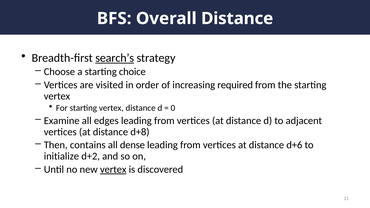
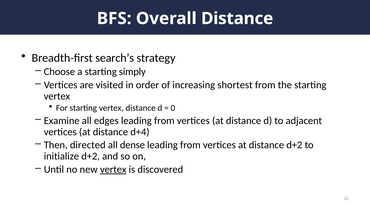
search’s underline: present -> none
choice: choice -> simply
required: required -> shortest
d+8: d+8 -> d+4
contains: contains -> directed
distance d+6: d+6 -> d+2
